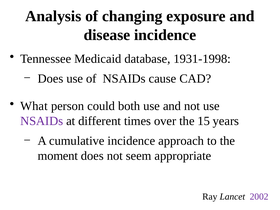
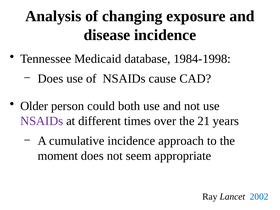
1931-1998: 1931-1998 -> 1984-1998
What: What -> Older
15: 15 -> 21
2002 colour: purple -> blue
